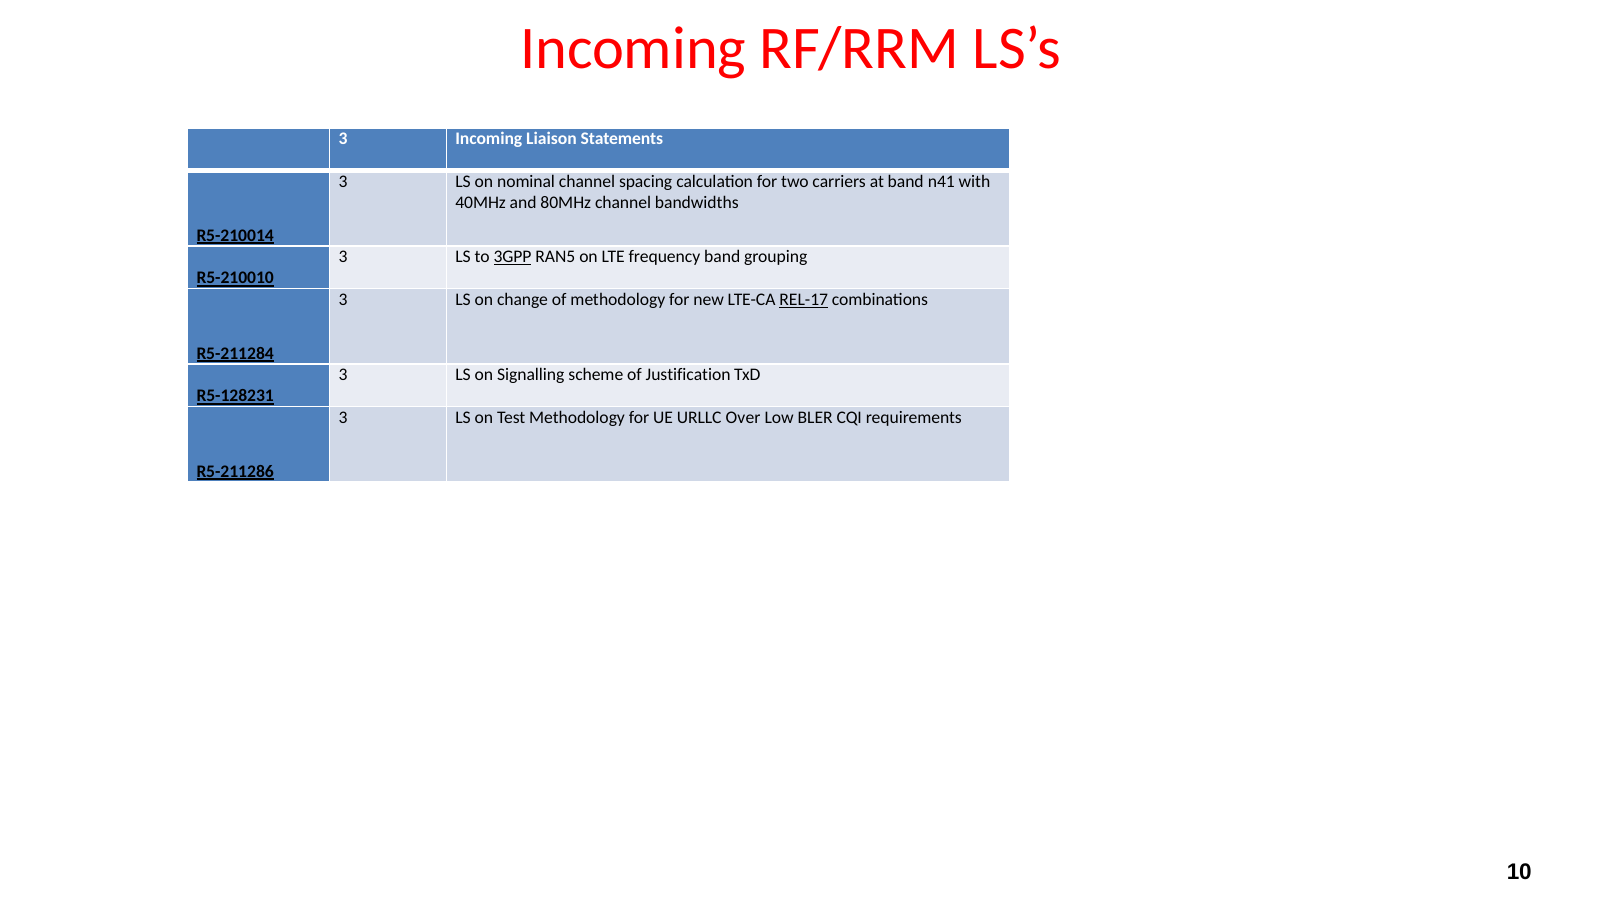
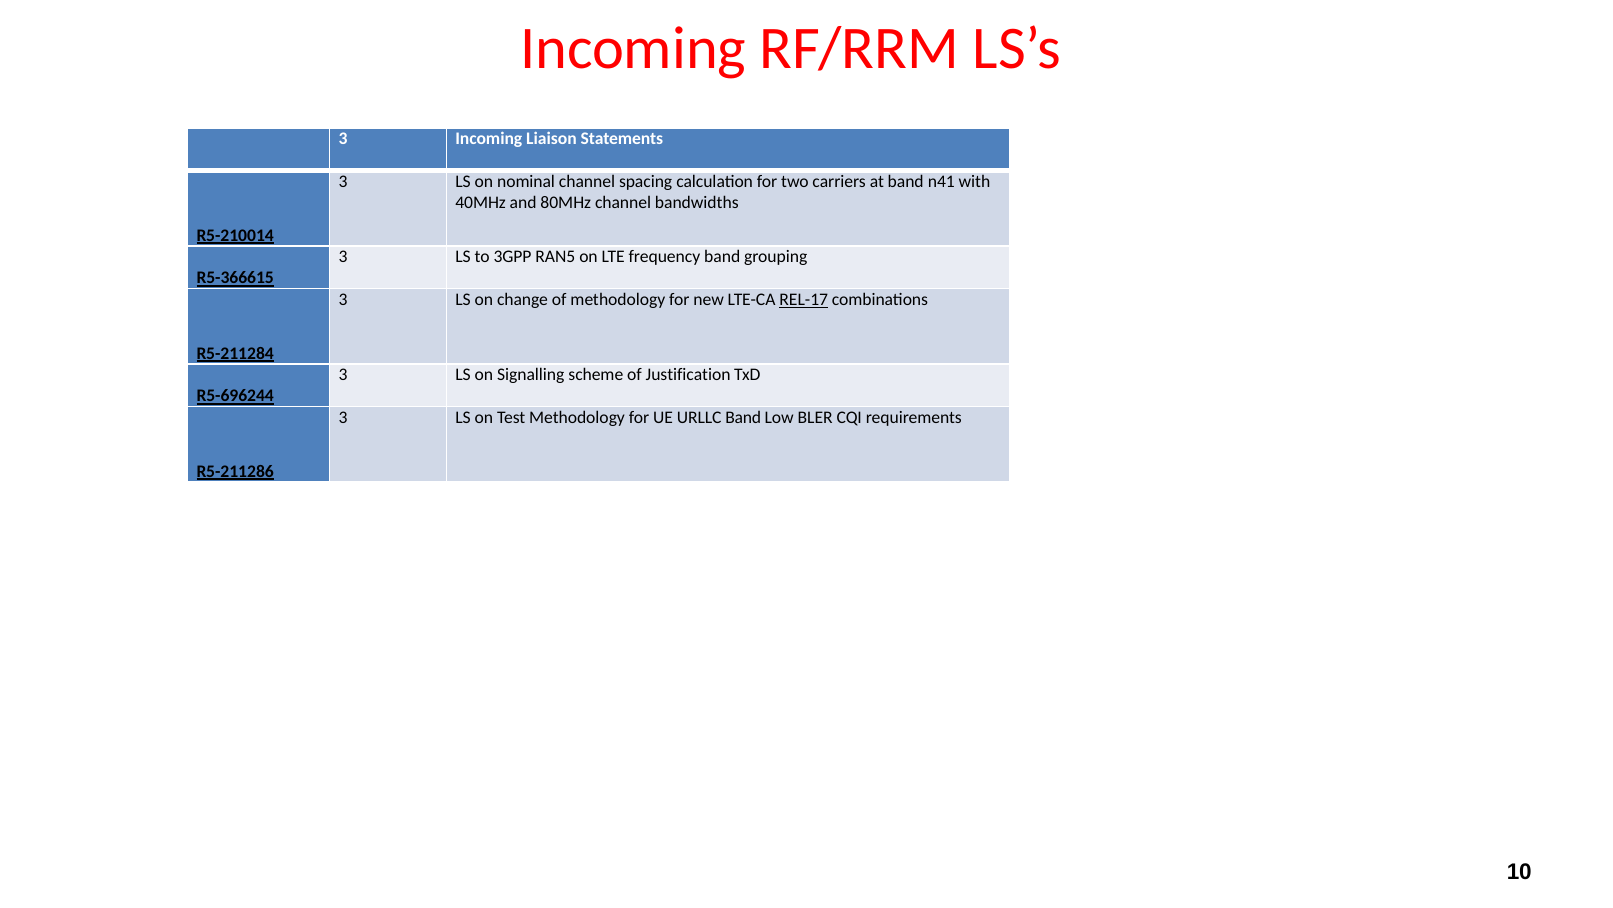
3GPP at (513, 257) underline: present -> none
R5-210010: R5-210010 -> R5-366615
R5-128231: R5-128231 -> R5-696244
URLLC Over: Over -> Band
